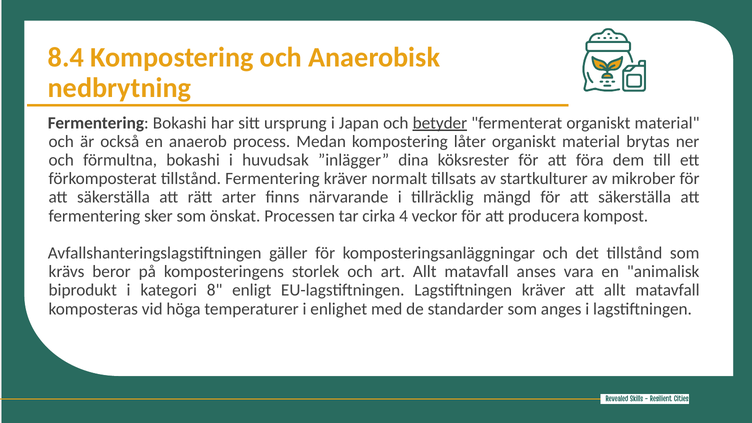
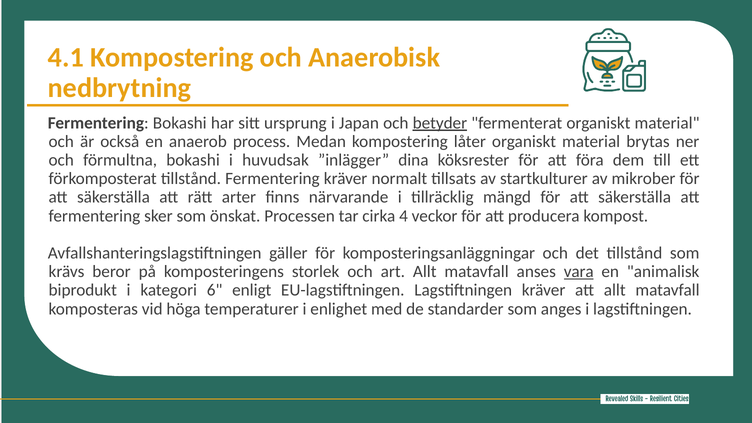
8.4: 8.4 -> 4.1
vara underline: none -> present
8: 8 -> 6
